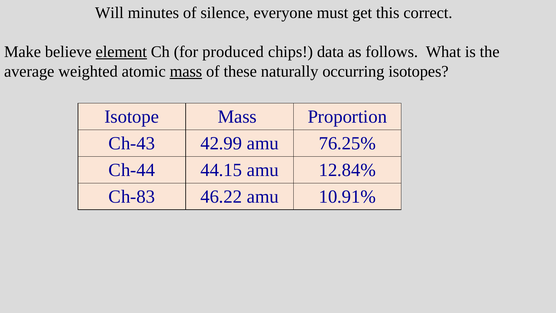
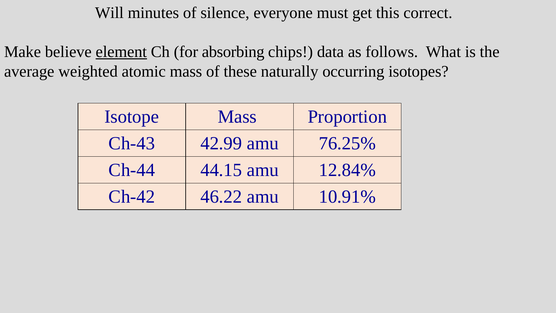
produced: produced -> absorbing
mass at (186, 71) underline: present -> none
Ch-83: Ch-83 -> Ch-42
